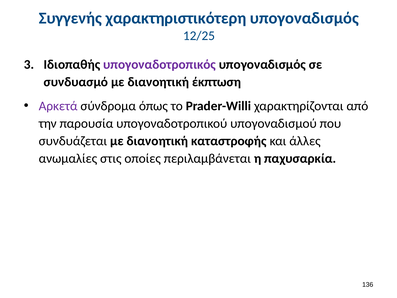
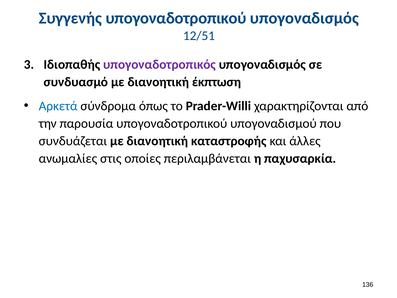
Συγγενής χαρακτηριστικότερη: χαρακτηριστικότερη -> υπογοναδοτροπικού
12/25: 12/25 -> 12/51
Αρκετά colour: purple -> blue
